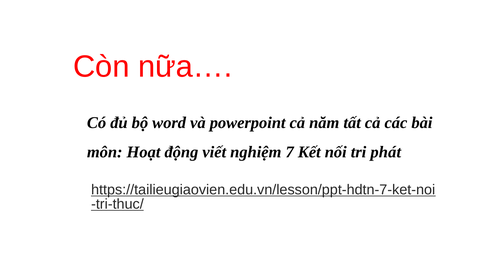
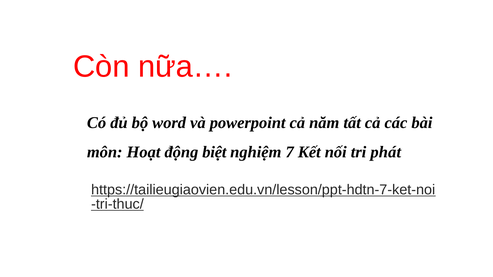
viết: viết -> biệt
